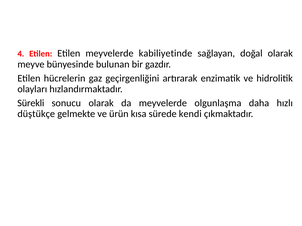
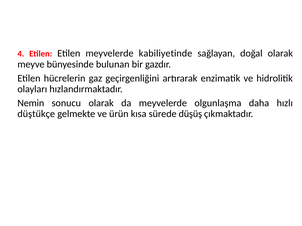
Sürekli: Sürekli -> Nemin
kendi: kendi -> düşüş
